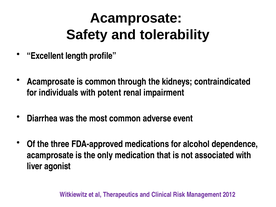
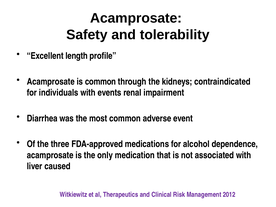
potent: potent -> events
agonist: agonist -> caused
